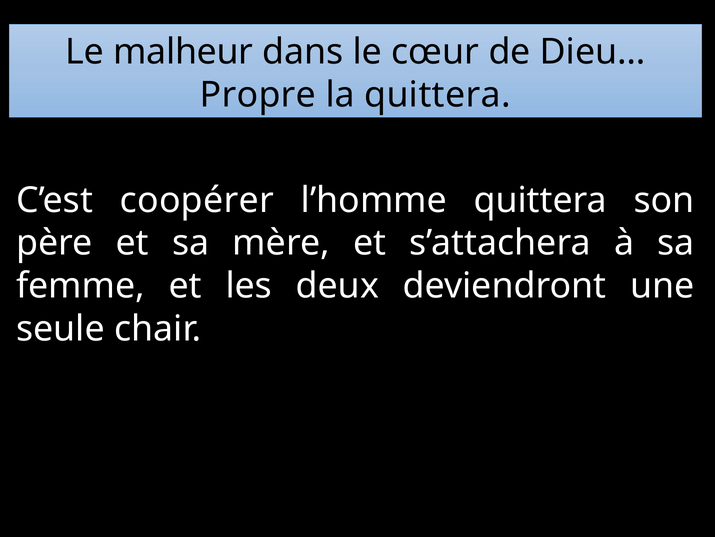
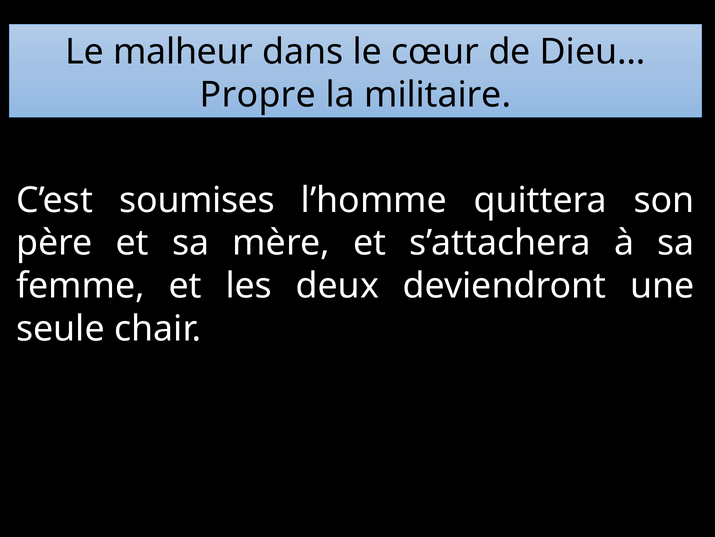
la quittera: quittera -> militaire
coopérer: coopérer -> soumises
